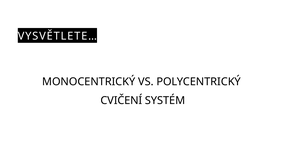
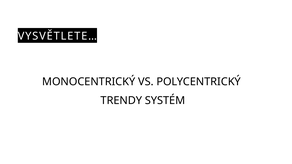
CVIČENÍ: CVIČENÍ -> TRENDY
